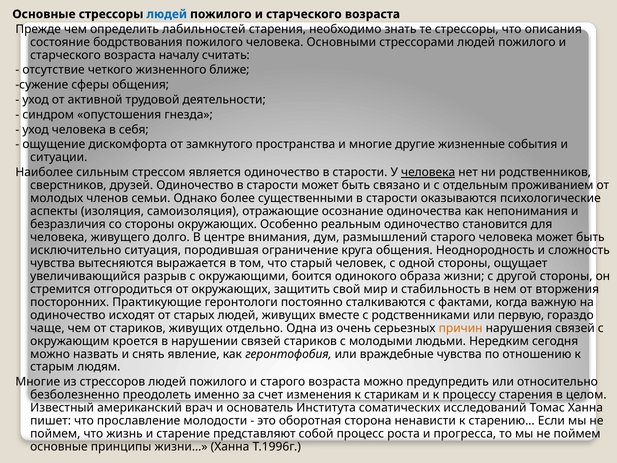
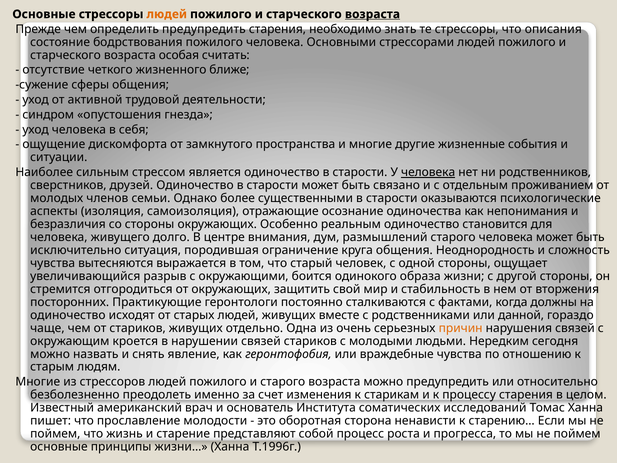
людей at (167, 14) colour: blue -> orange
возраста at (372, 14) underline: none -> present
определить лабильностей: лабильностей -> предупредить
началу: началу -> особая
важную: важную -> должны
первую: первую -> данной
